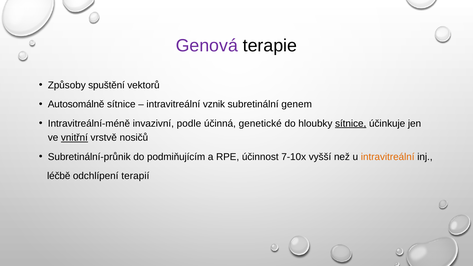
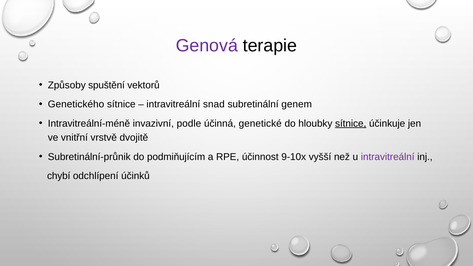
Autosomálně: Autosomálně -> Genetického
vznik: vznik -> snad
vnitřní underline: present -> none
nosičů: nosičů -> dvojitě
7-10x: 7-10x -> 9-10x
intravitreální at (388, 157) colour: orange -> purple
léčbě: léčbě -> chybí
terapií: terapií -> účinků
